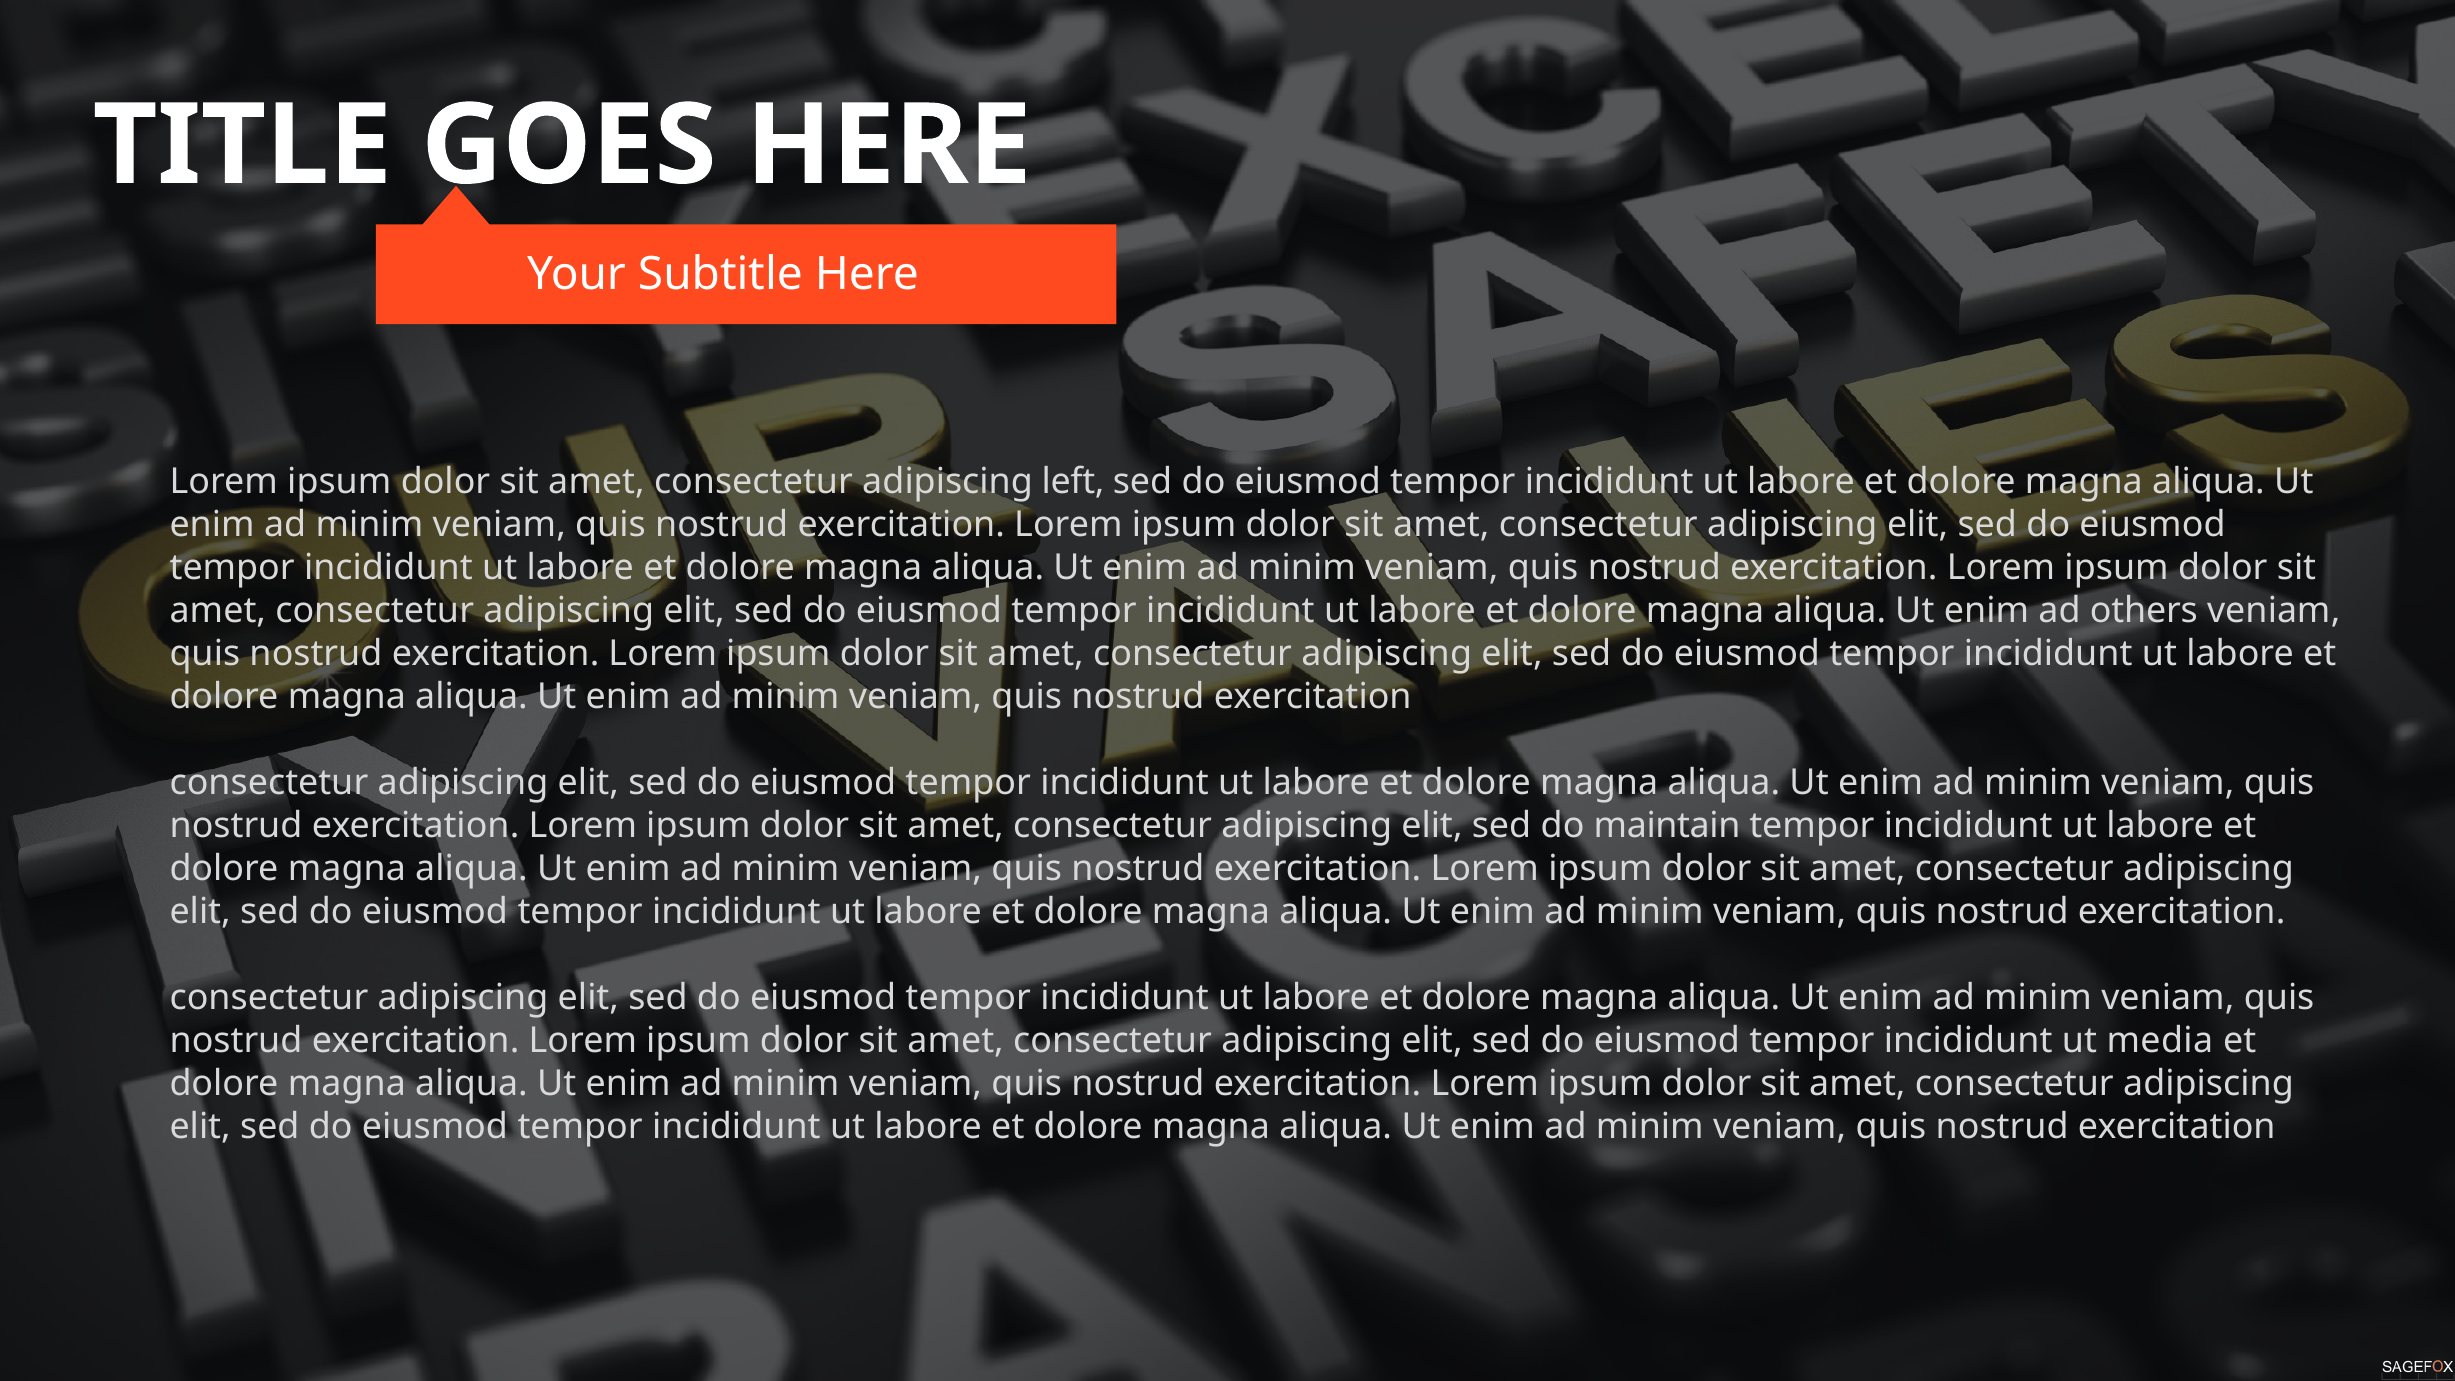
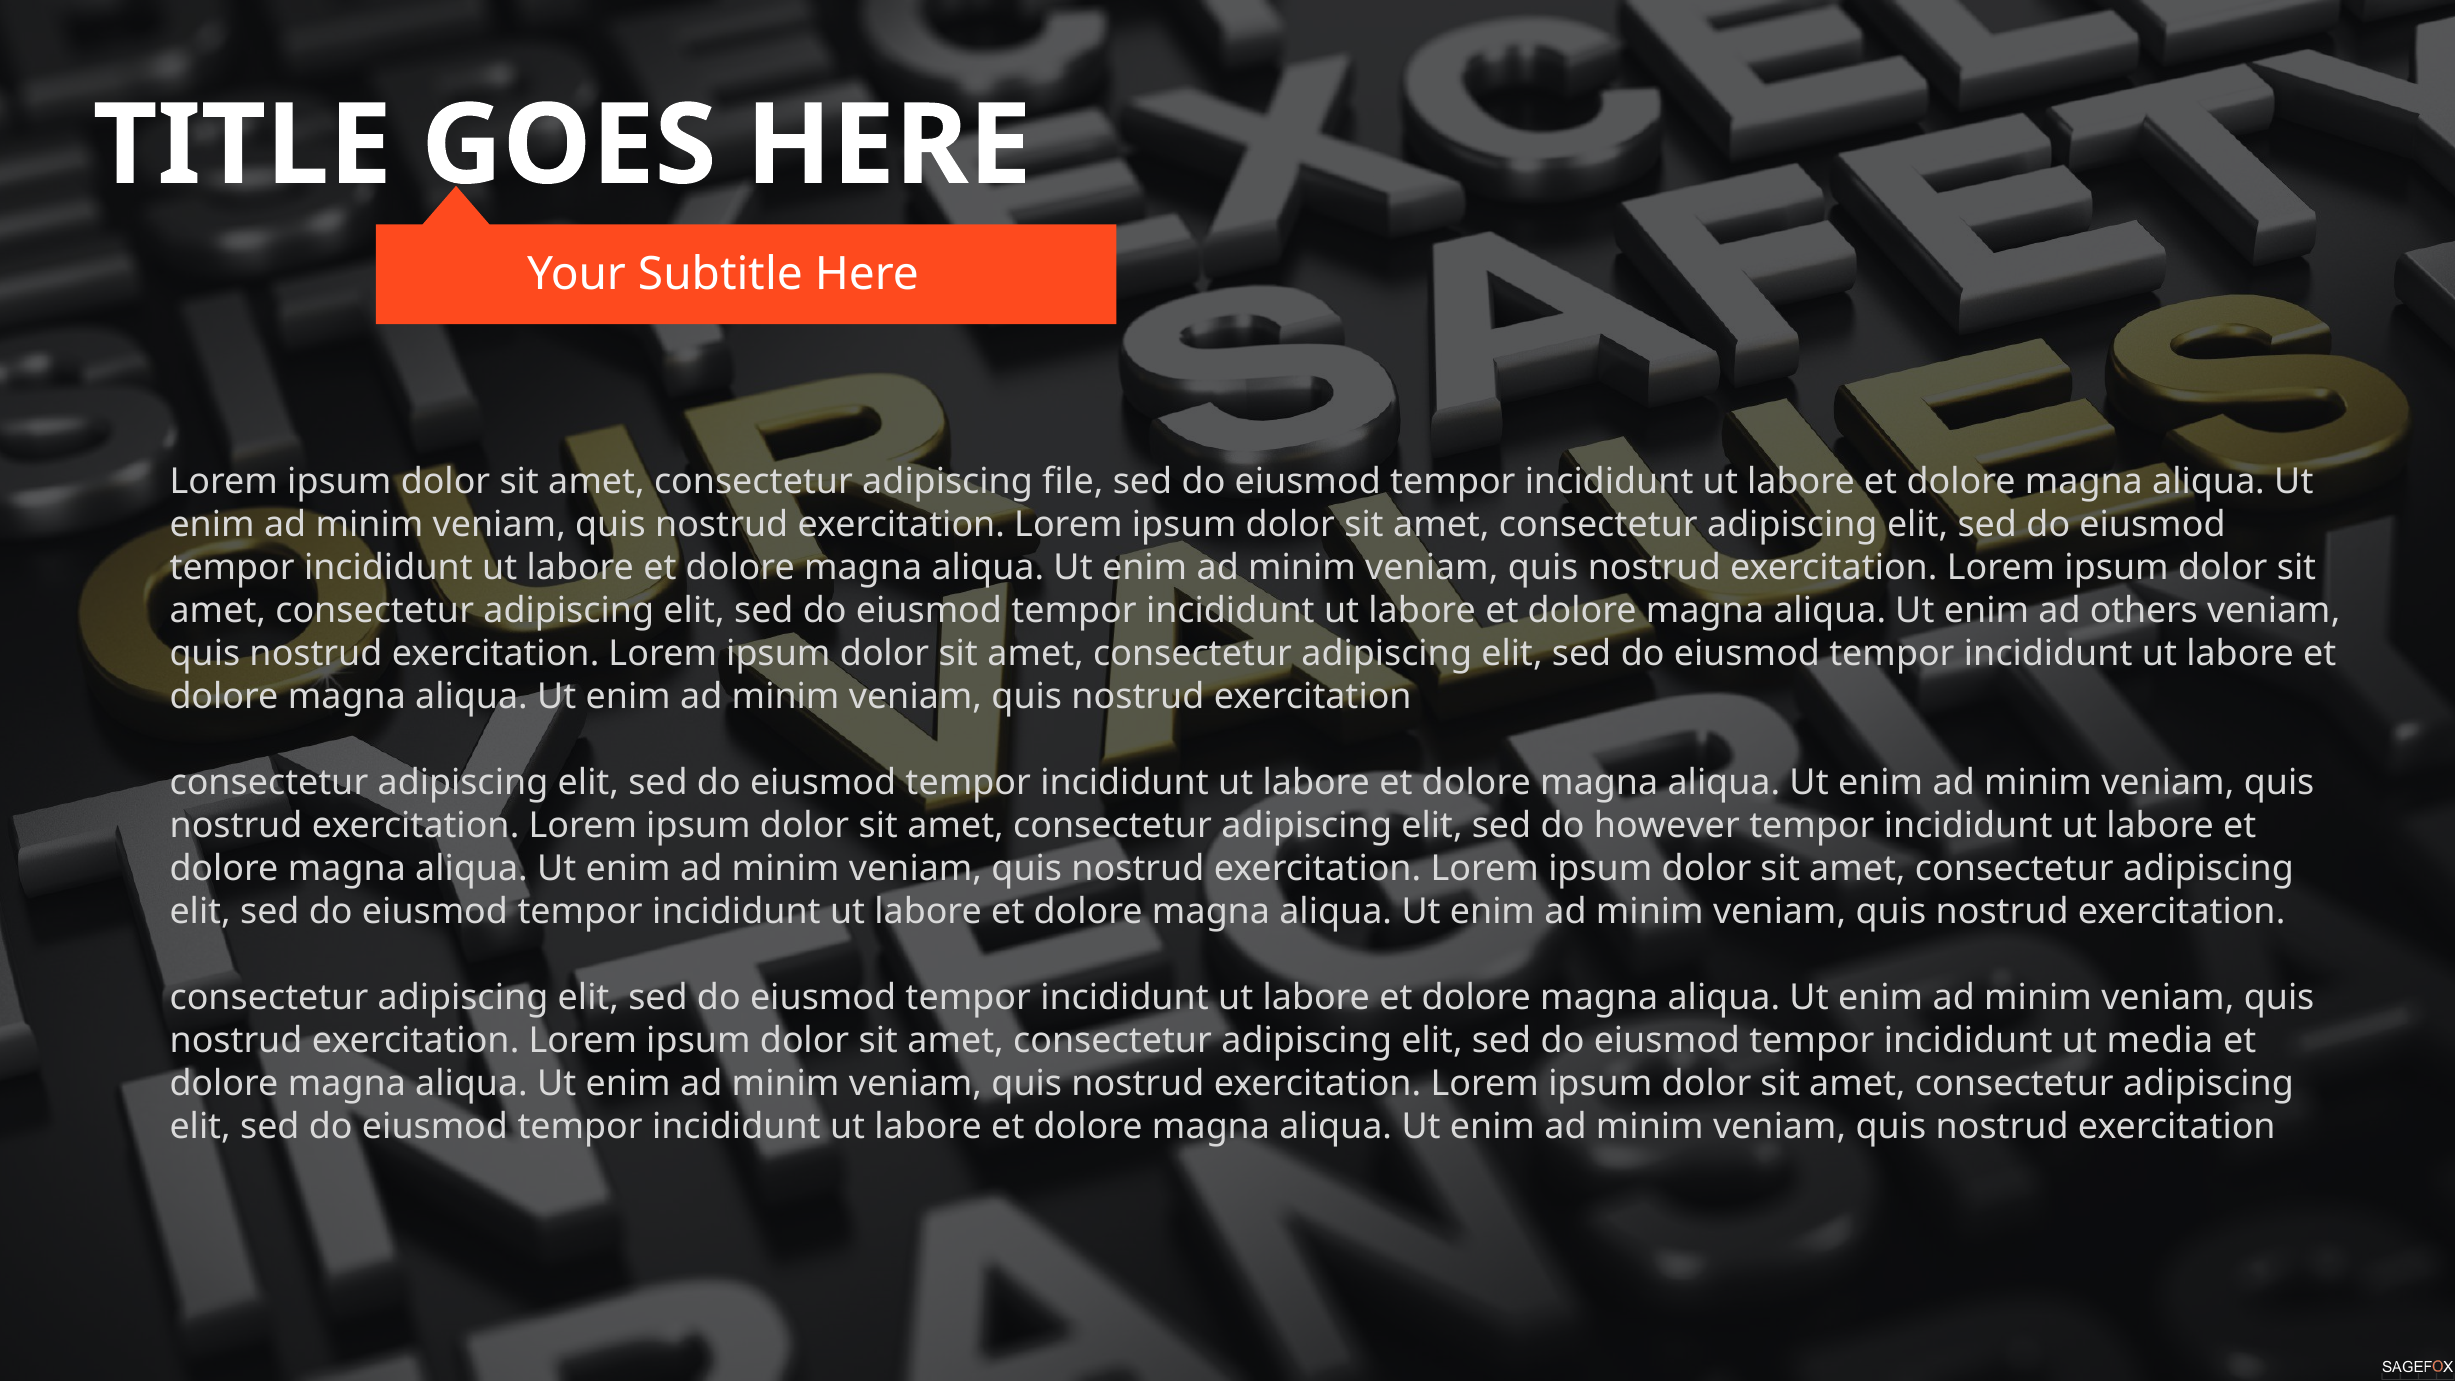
left: left -> file
maintain: maintain -> however
